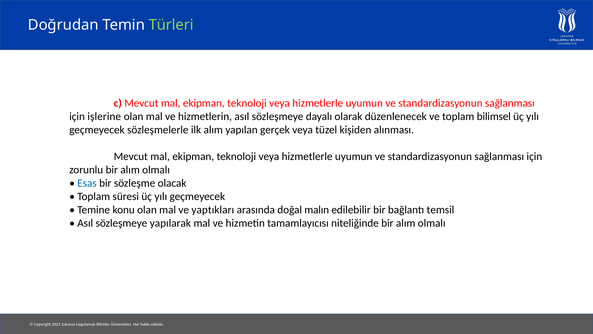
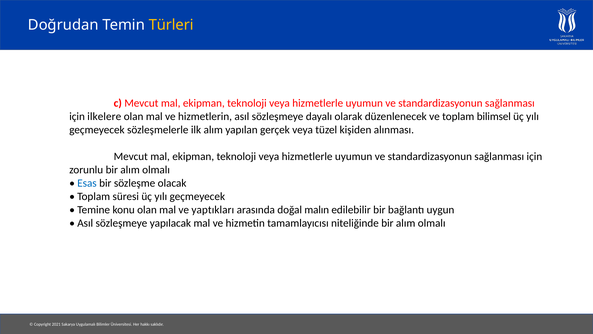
Türleri colour: light green -> yellow
işlerine: işlerine -> ilkelere
temsil: temsil -> uygun
yapılarak: yapılarak -> yapılacak
